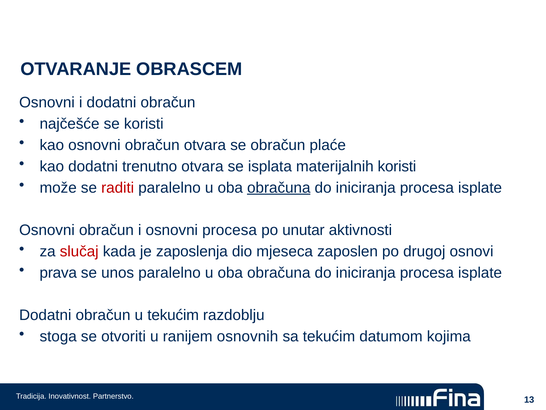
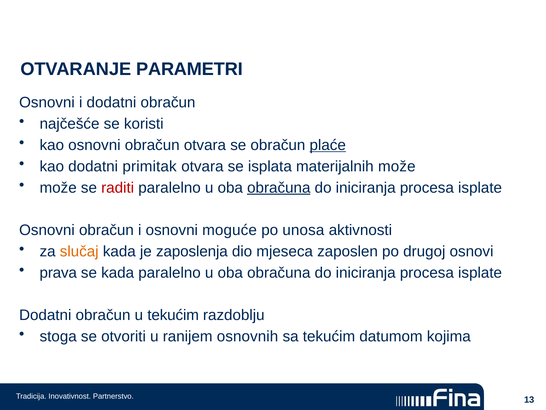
OBRASCEM: OBRASCEM -> PARAMETRI
plaće underline: none -> present
trenutno: trenutno -> primitak
materijalnih koristi: koristi -> može
osnovni procesa: procesa -> moguće
unutar: unutar -> unosa
slučaj colour: red -> orange
se unos: unos -> kada
